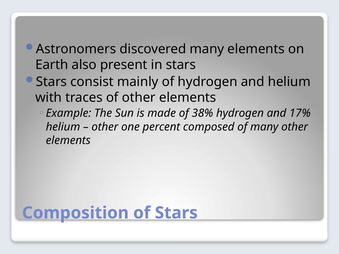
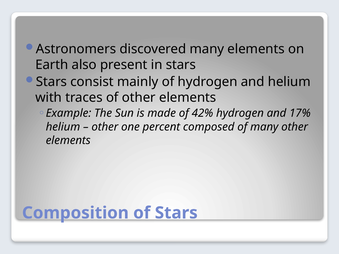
38%: 38% -> 42%
